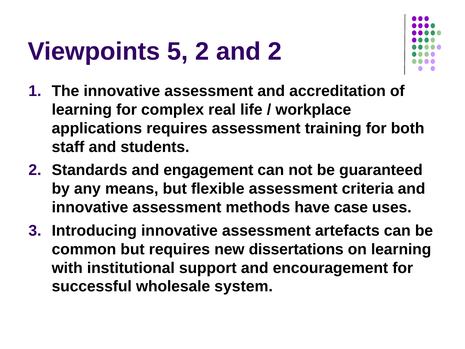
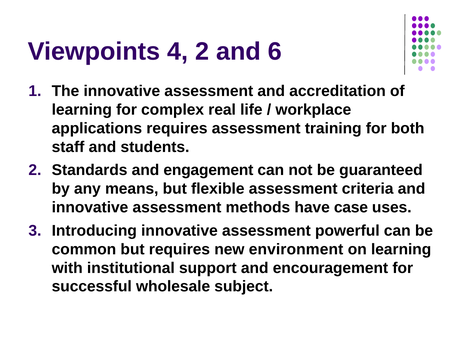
5: 5 -> 4
and 2: 2 -> 6
artefacts: artefacts -> powerful
dissertations: dissertations -> environment
system: system -> subject
